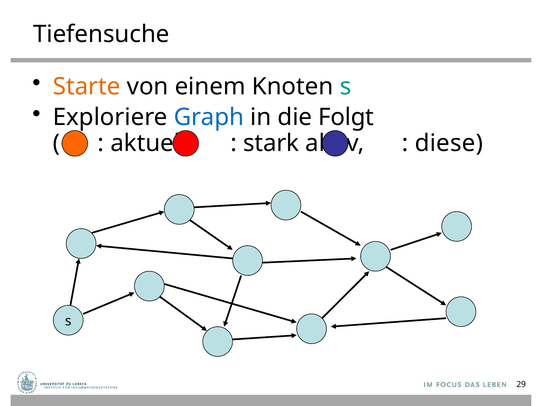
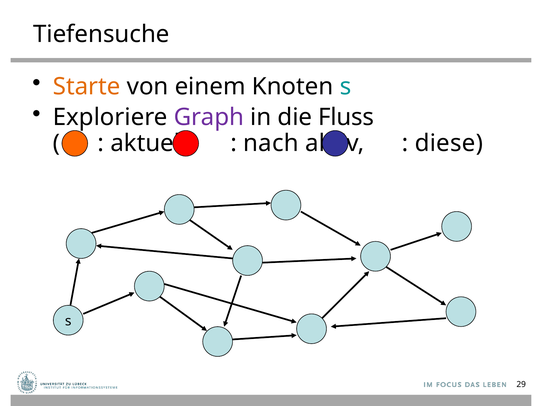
Graph colour: blue -> purple
Folgt: Folgt -> Fluss
stark: stark -> nach
